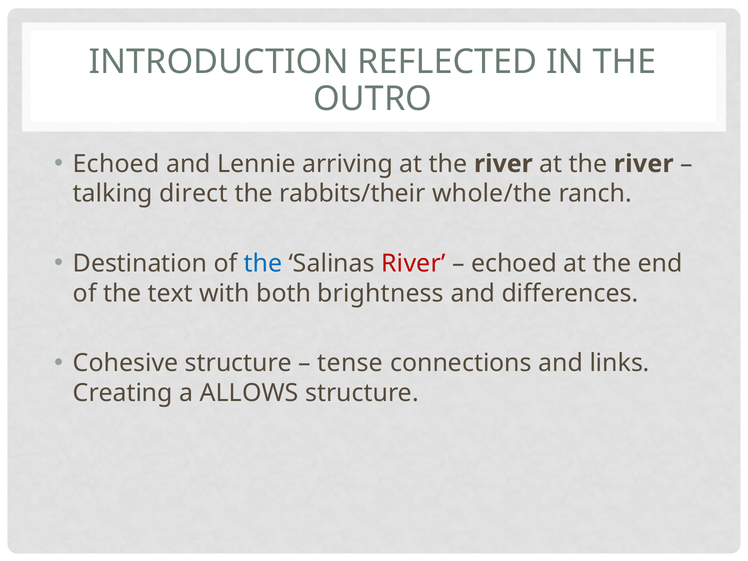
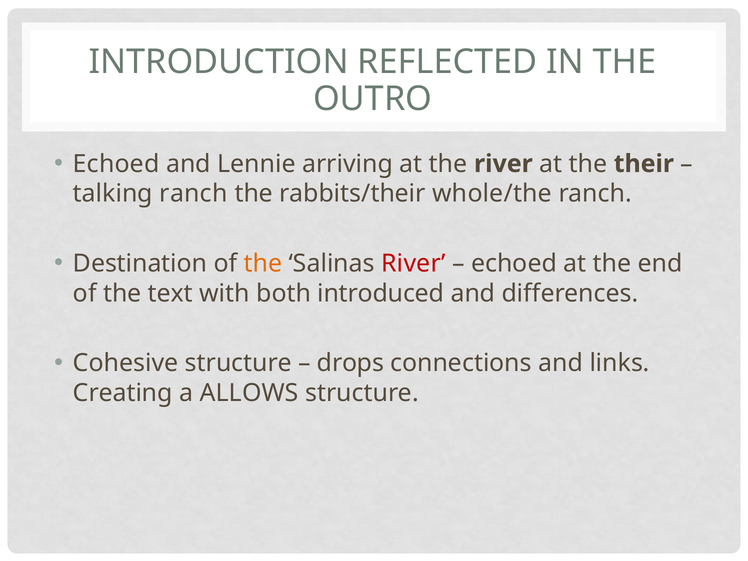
river at the river: river -> their
talking direct: direct -> ranch
the at (263, 264) colour: blue -> orange
brightness: brightness -> introduced
tense: tense -> drops
